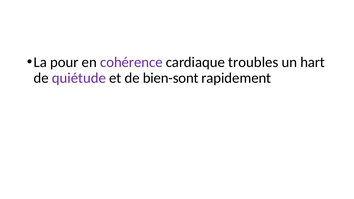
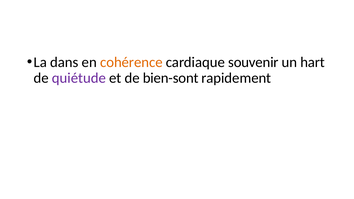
pour: pour -> dans
cohérence colour: purple -> orange
troubles: troubles -> souvenir
